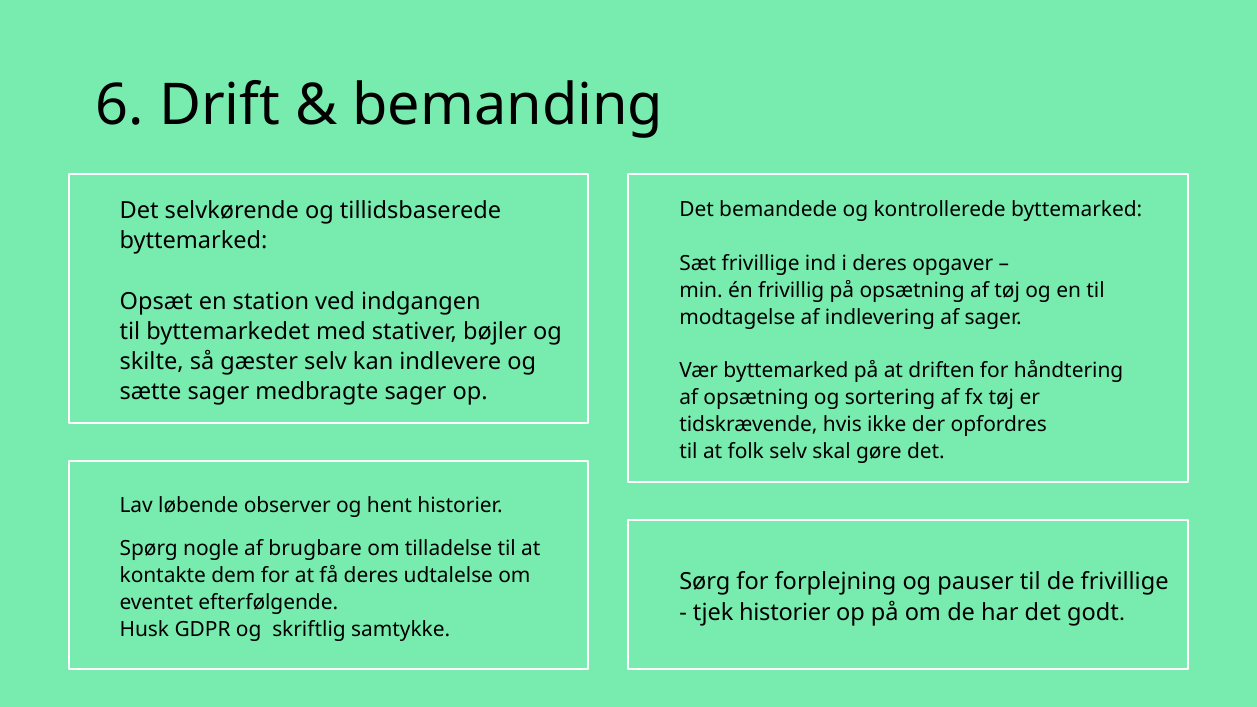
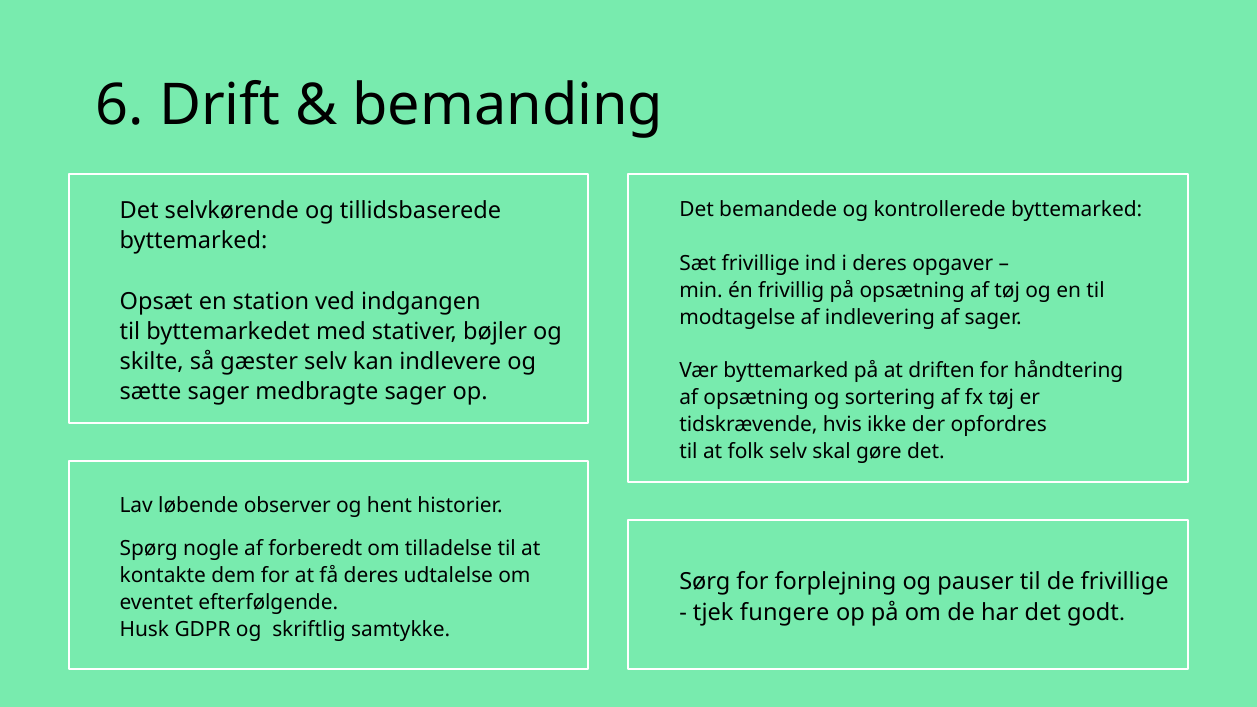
brugbare: brugbare -> forberedt
tjek historier: historier -> fungere
